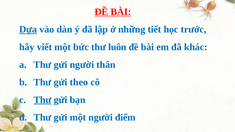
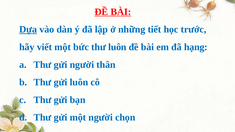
khác: khác -> hạng
gửi theo: theo -> luôn
Thư at (42, 100) underline: present -> none
điểm: điểm -> chọn
